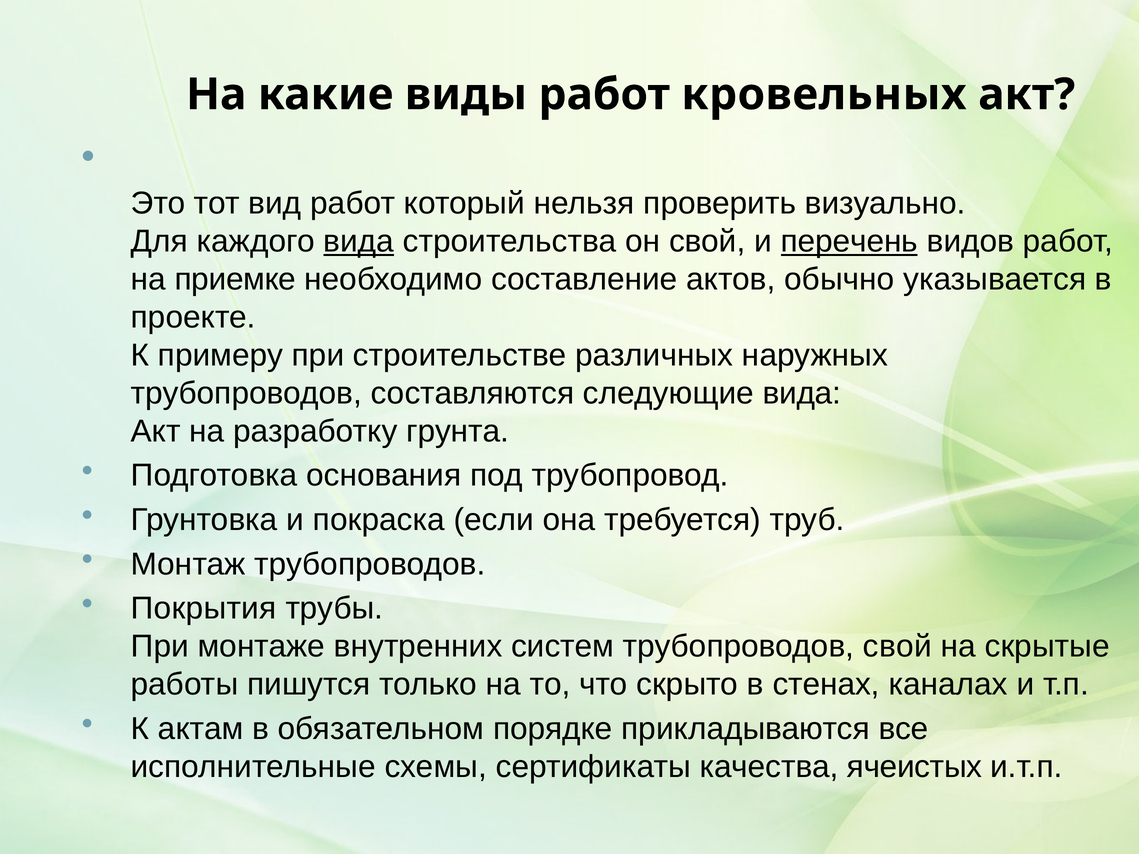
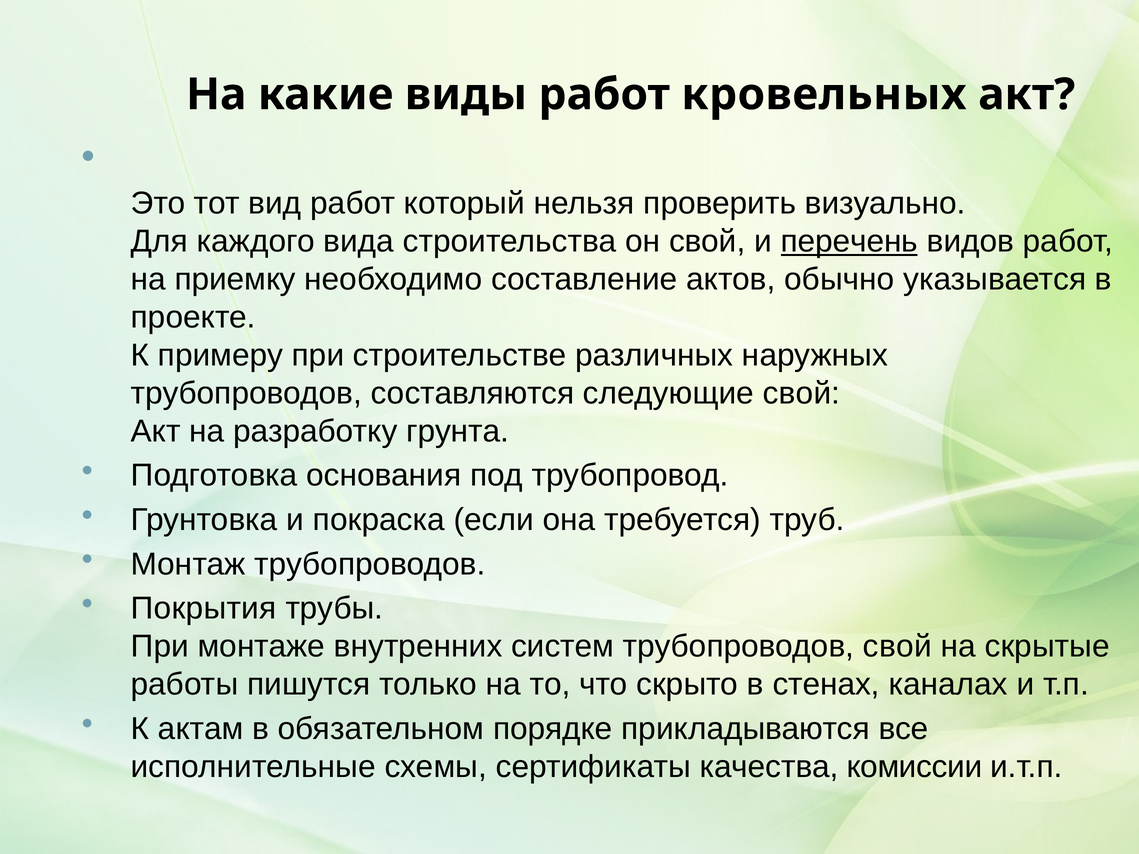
вида at (359, 241) underline: present -> none
приемке: приемке -> приемку
следующие вида: вида -> свой
ячеистых: ячеистых -> комиссии
